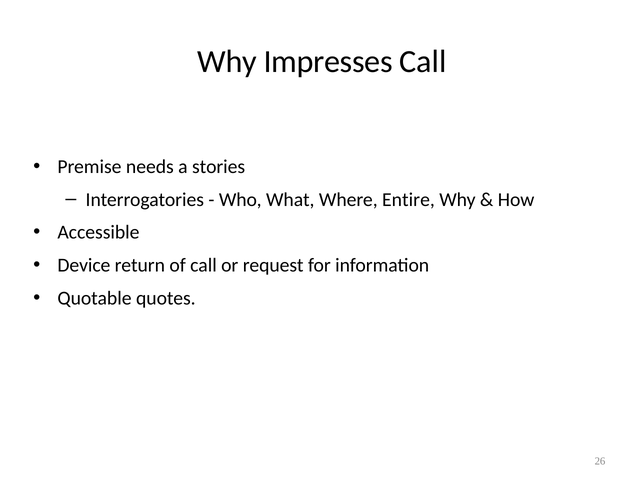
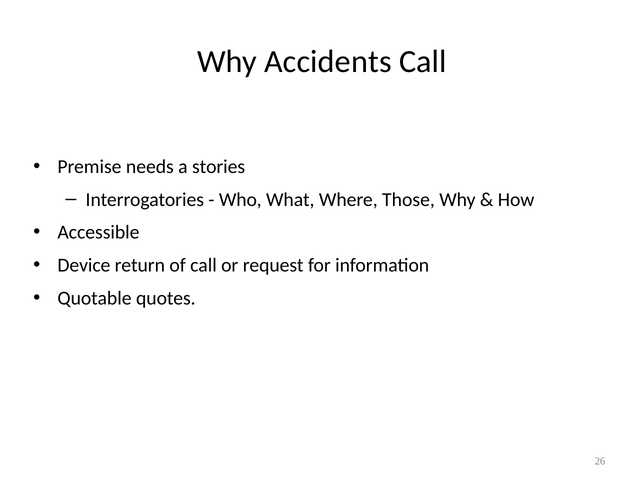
Impresses: Impresses -> Accidents
Entire: Entire -> Those
